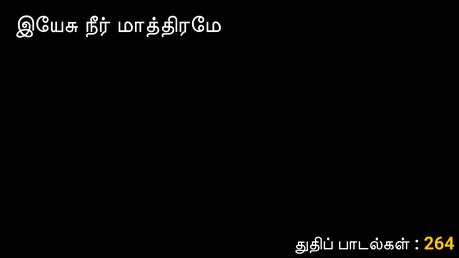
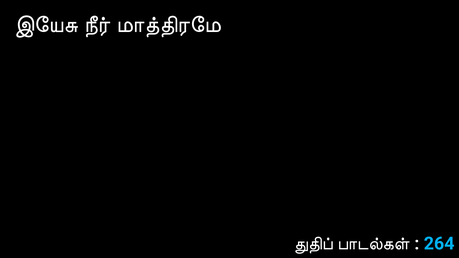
264 colour: yellow -> light blue
